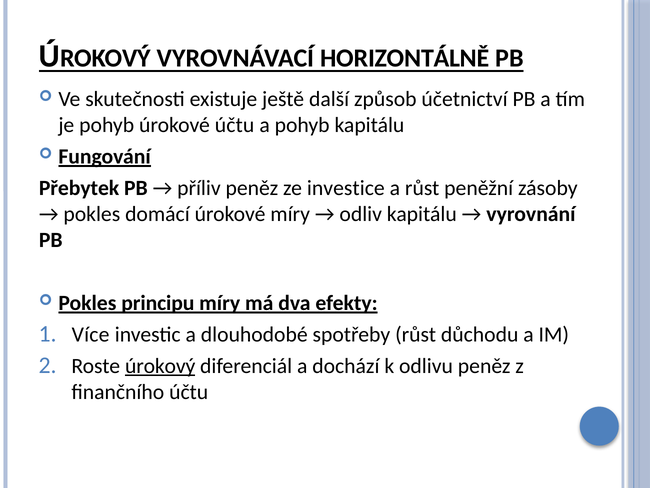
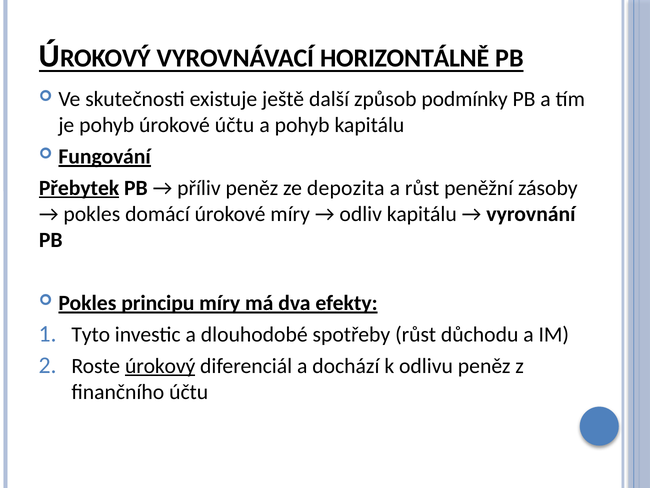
účetnictví: účetnictví -> podmínky
Přebytek underline: none -> present
investice: investice -> depozita
Více: Více -> Tyto
